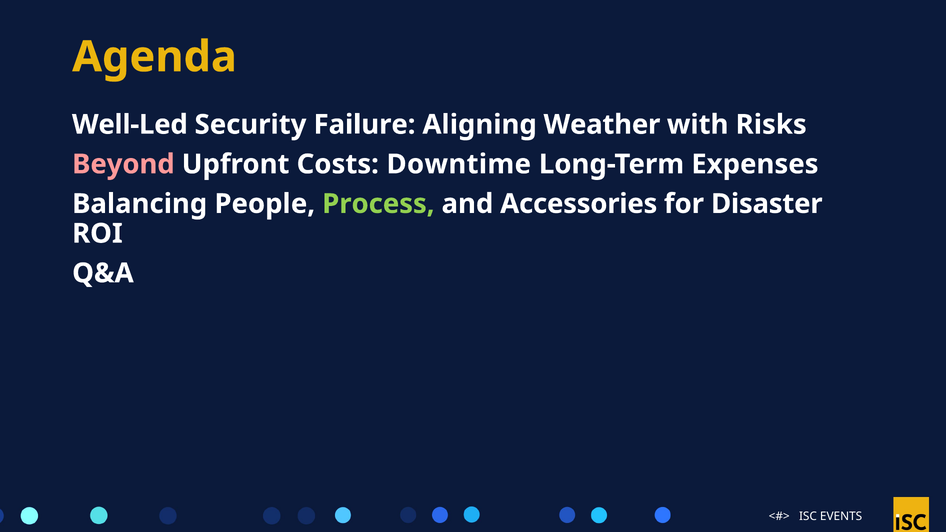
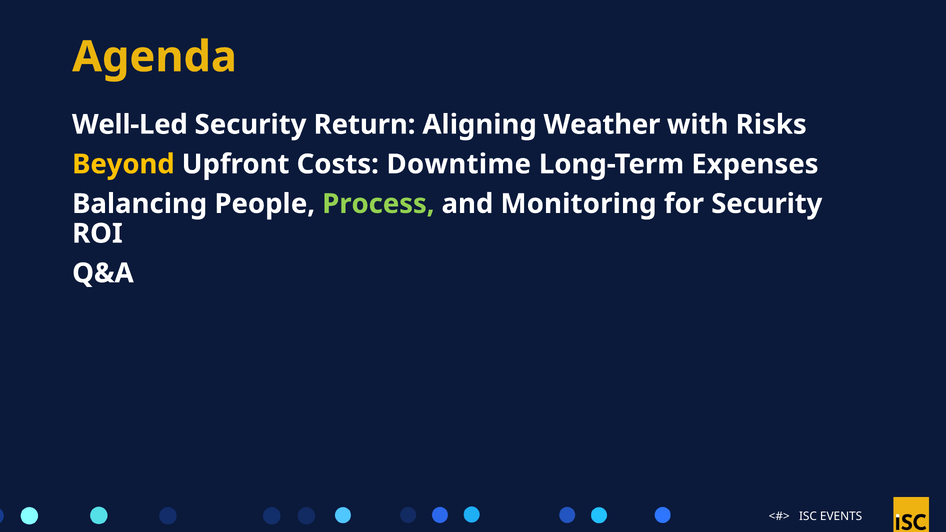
Failure: Failure -> Return
Beyond colour: pink -> yellow
Accessories: Accessories -> Monitoring
for Disaster: Disaster -> Security
